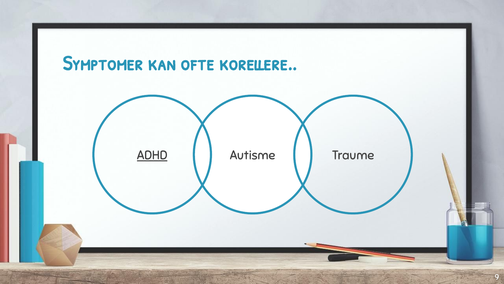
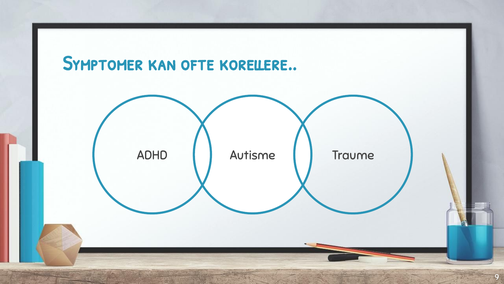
ADHD underline: present -> none
